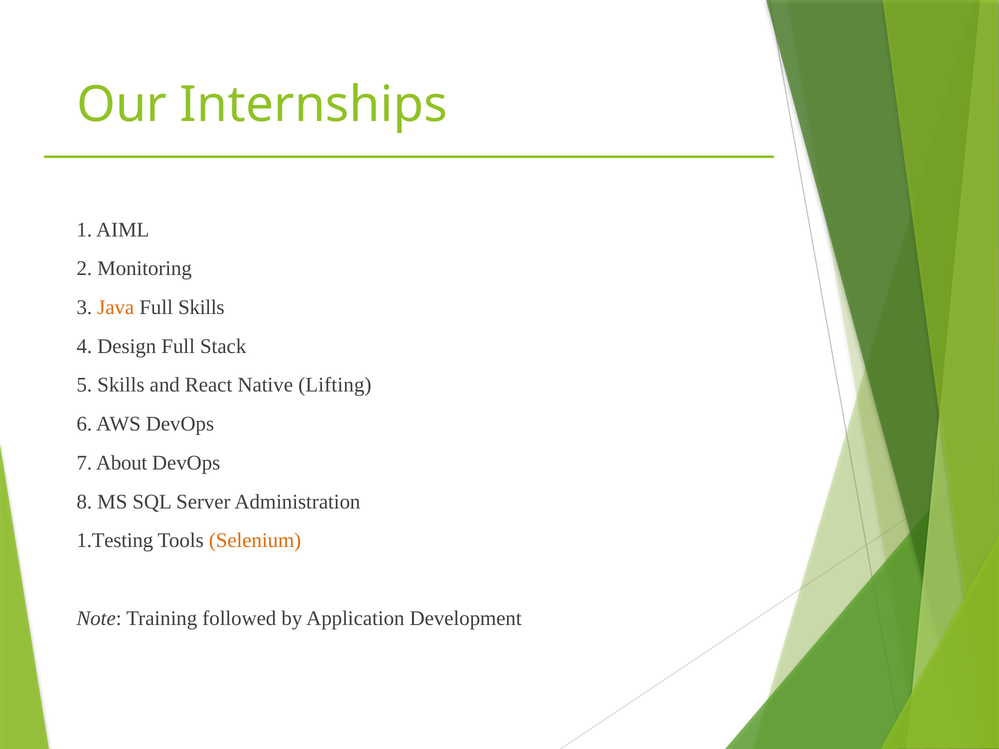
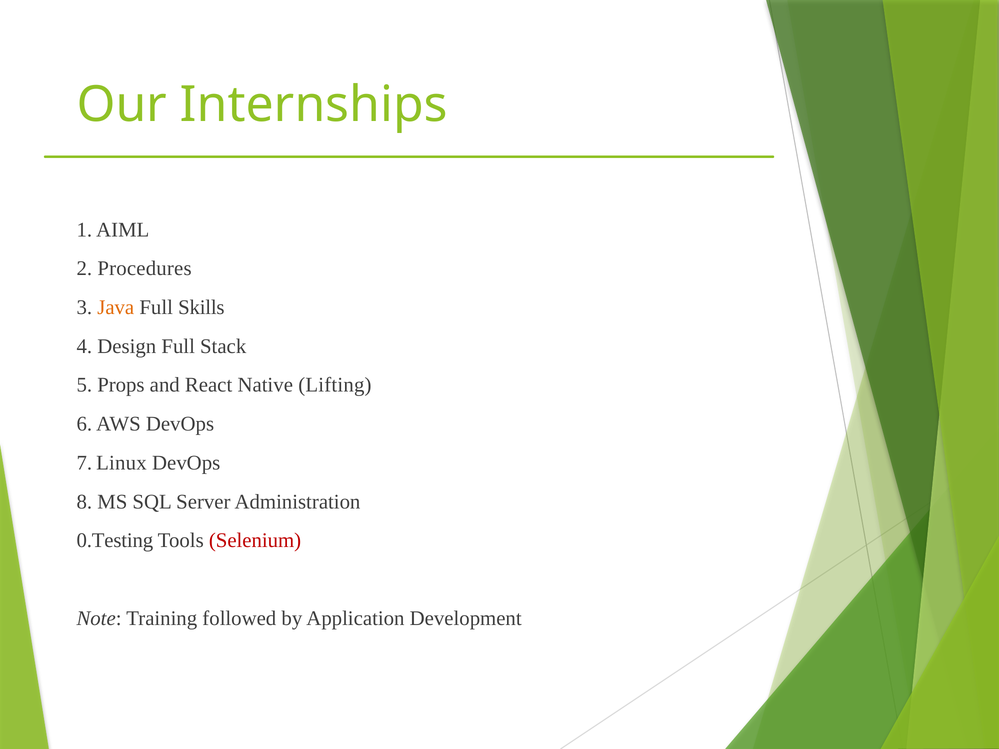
Monitoring: Monitoring -> Procedures
5 Skills: Skills -> Props
About: About -> Linux
1.Testing: 1.Testing -> 0.Testing
Selenium colour: orange -> red
